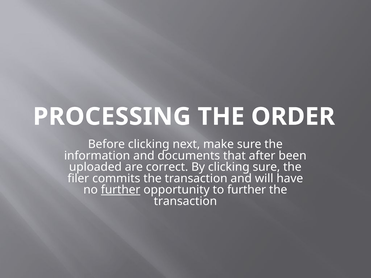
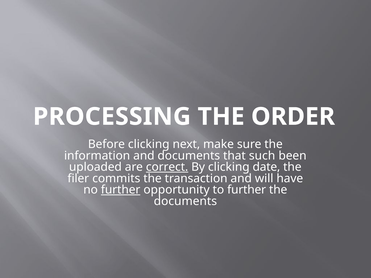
after: after -> such
correct underline: none -> present
clicking sure: sure -> date
transaction at (185, 201): transaction -> documents
